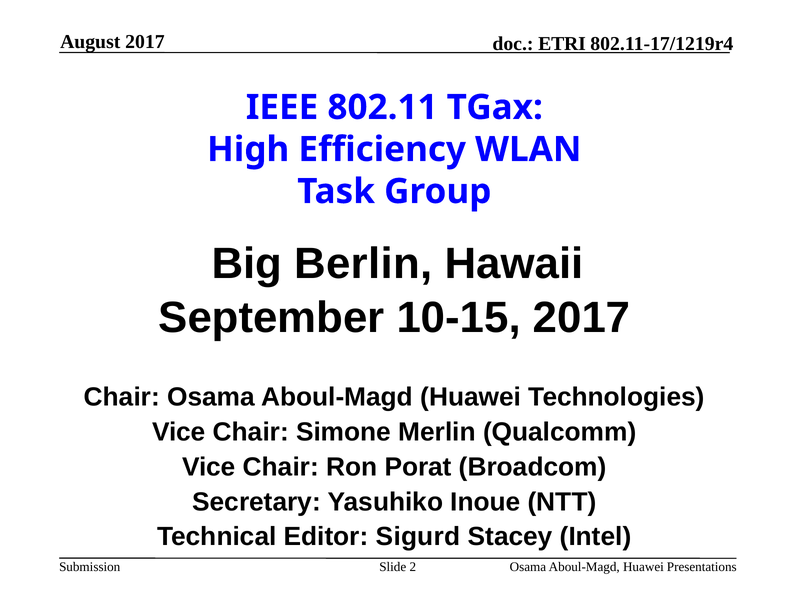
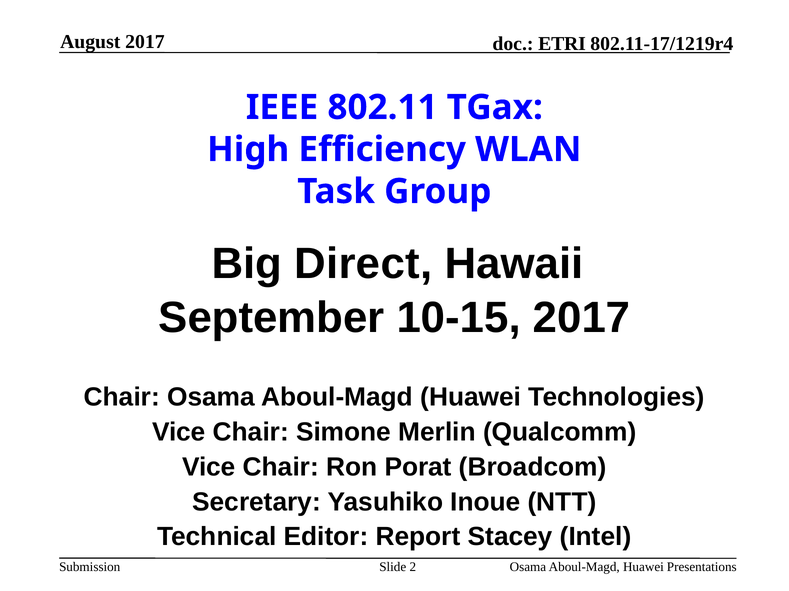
Berlin: Berlin -> Direct
Sigurd: Sigurd -> Report
